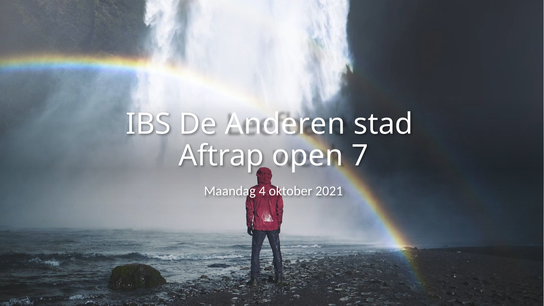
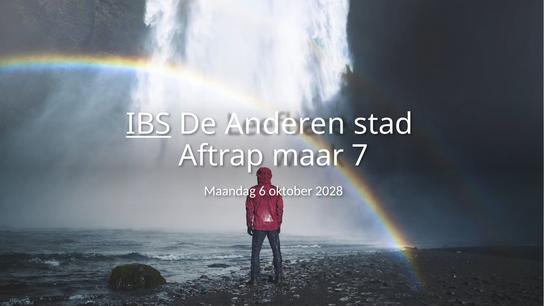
IBS underline: none -> present
open: open -> maar
4: 4 -> 6
2021: 2021 -> 2028
